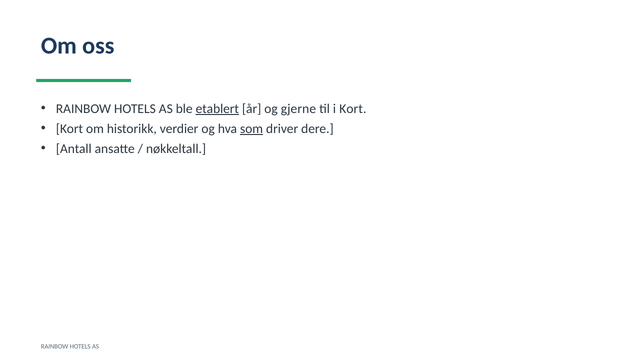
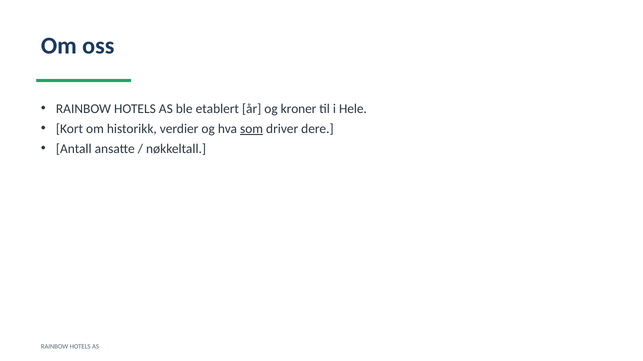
etablert underline: present -> none
gjerne: gjerne -> kroner
i Kort: Kort -> Hele
